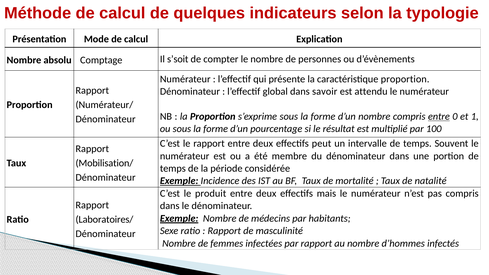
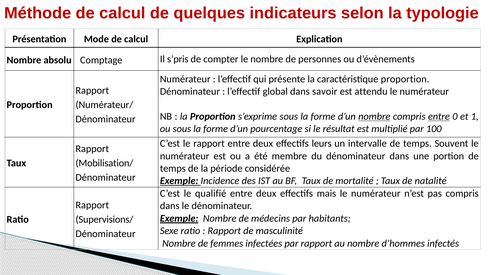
s’soit: s’soit -> s’pris
nombre at (374, 116) underline: none -> present
peut: peut -> leurs
produit: produit -> qualifié
Laboratoires/: Laboratoires/ -> Supervisions/
